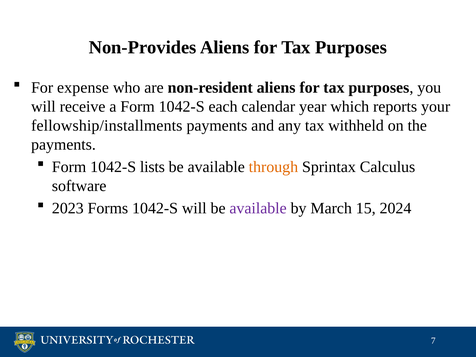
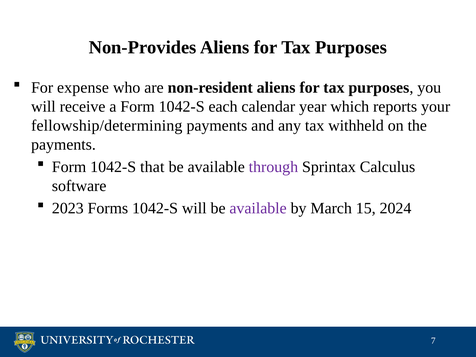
fellowship/installments: fellowship/installments -> fellowship/determining
lists: lists -> that
through colour: orange -> purple
